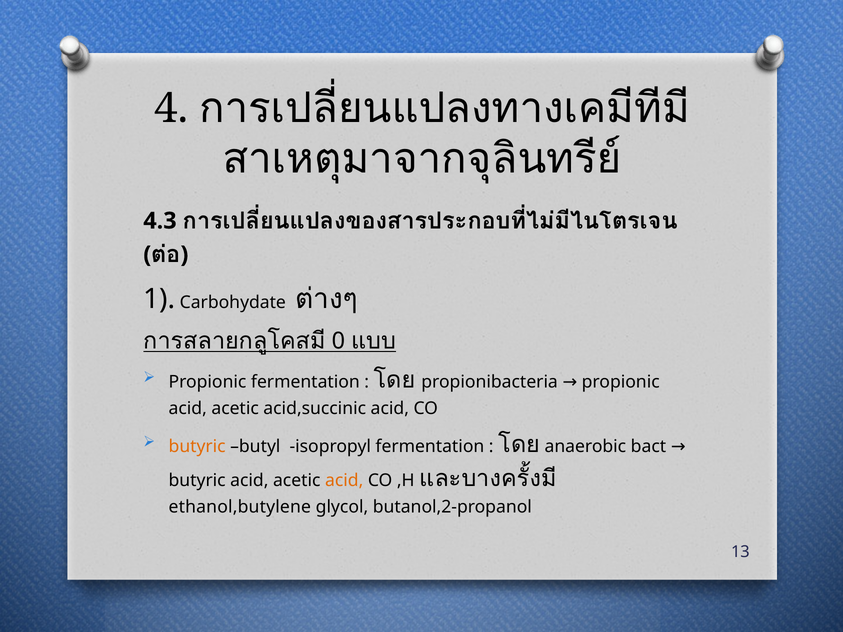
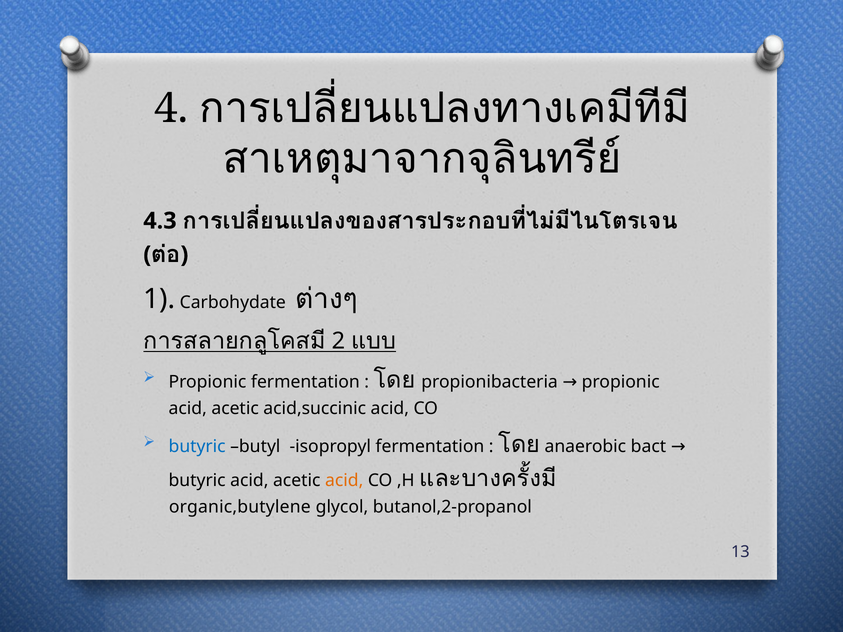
0: 0 -> 2
butyric at (197, 447) colour: orange -> blue
ethanol,butylene: ethanol,butylene -> organic,butylene
